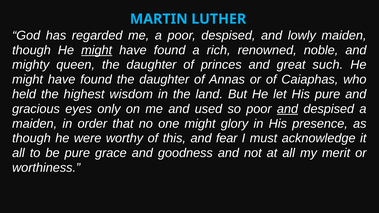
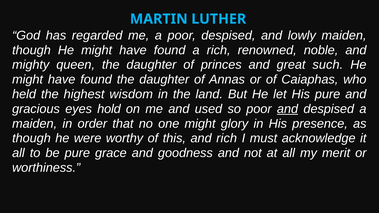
might at (97, 50) underline: present -> none
only: only -> hold
and fear: fear -> rich
